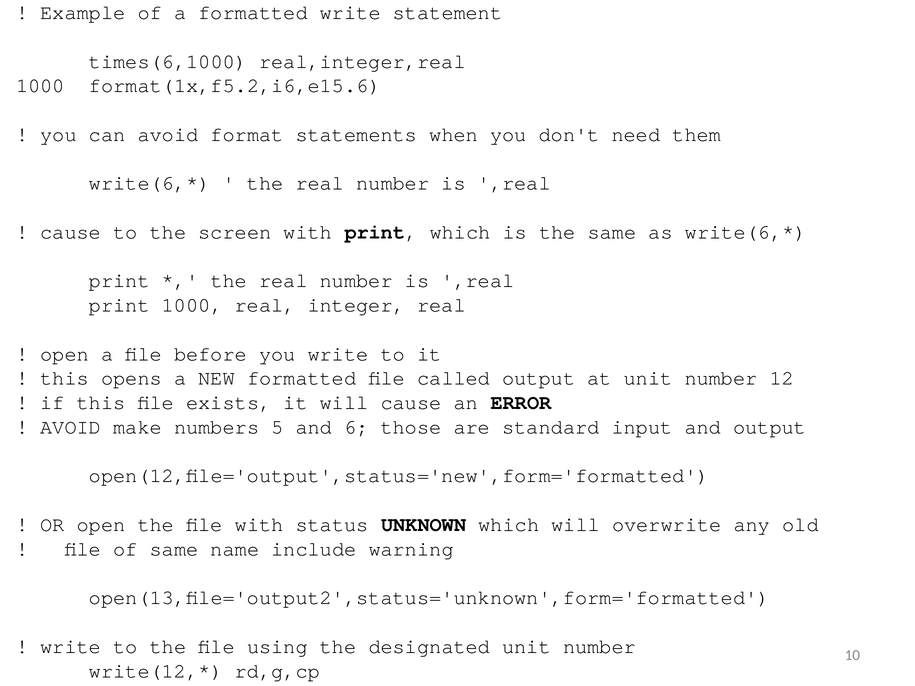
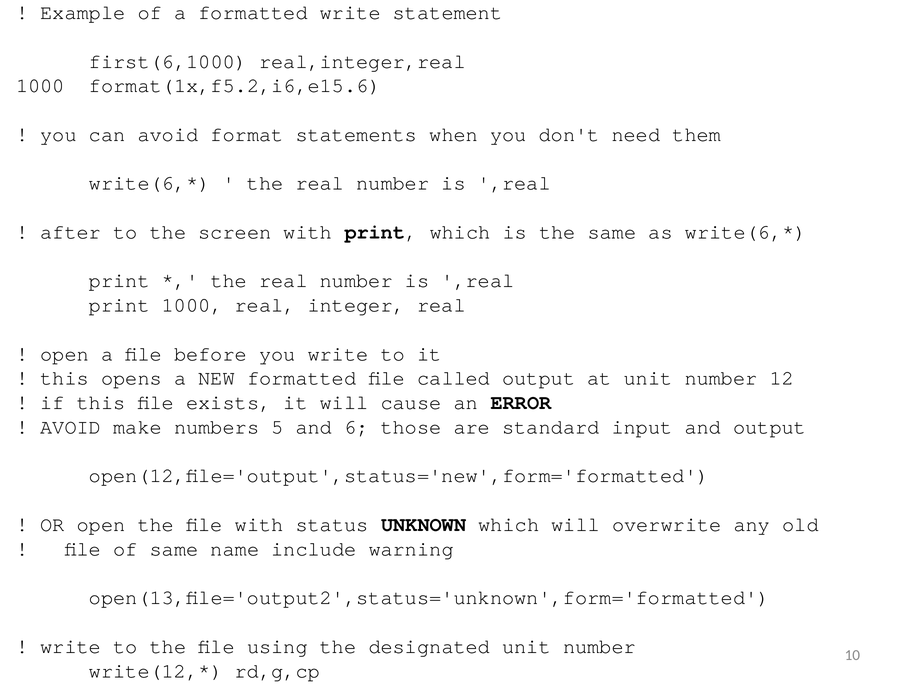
times(6,1000: times(6,1000 -> first(6,1000
cause at (71, 232): cause -> after
